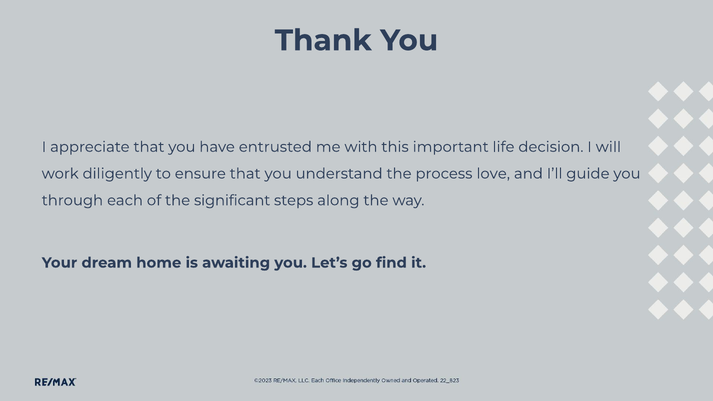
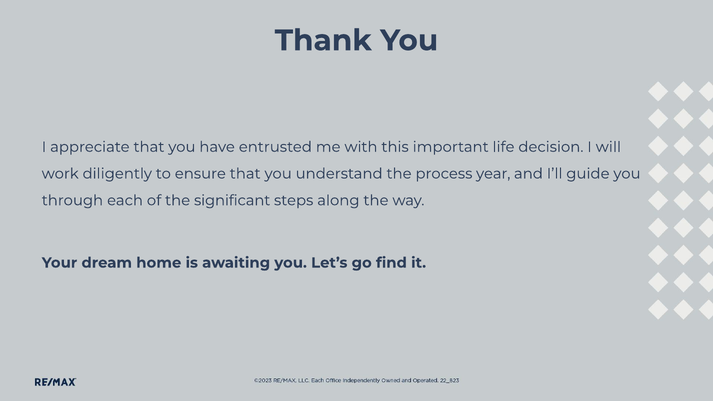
love: love -> year
